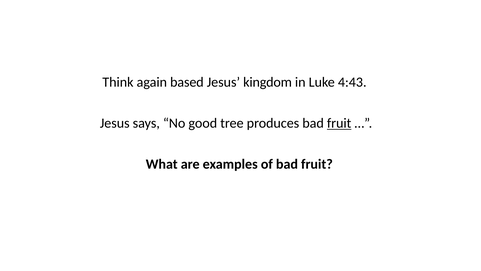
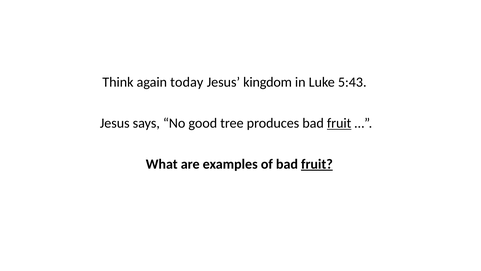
based: based -> today
4:43: 4:43 -> 5:43
fruit at (317, 164) underline: none -> present
